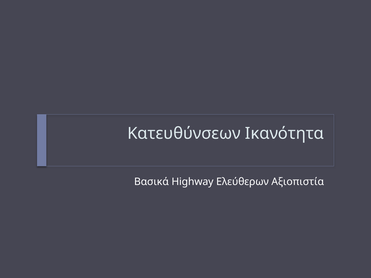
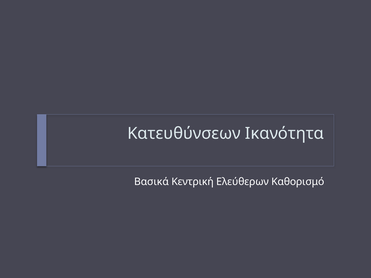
Highway: Highway -> Κεντρική
Αξιοπιστία: Αξιοπιστία -> Καθορισμό
